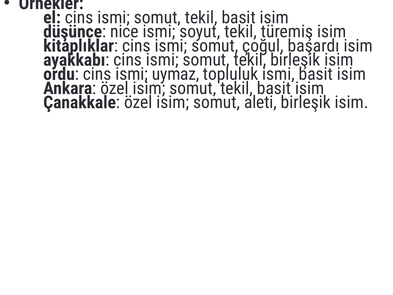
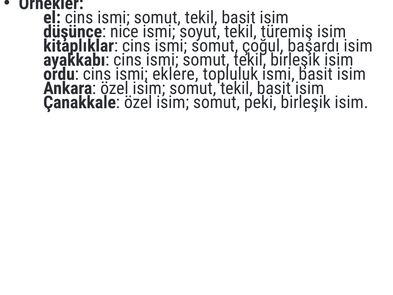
uymaz: uymaz -> eklere
aleti: aleti -> peki
